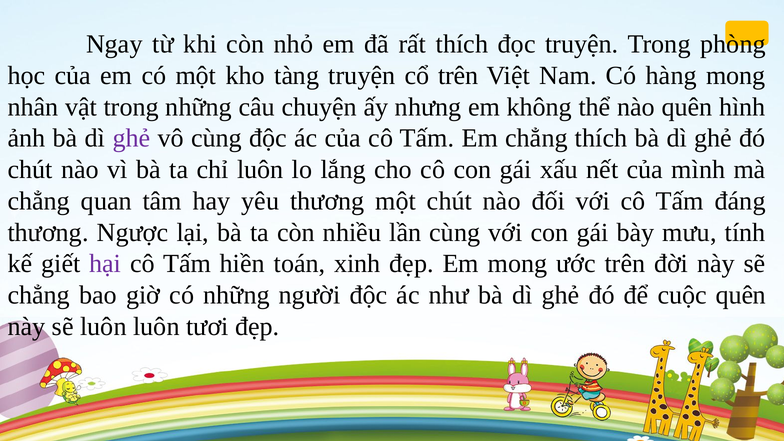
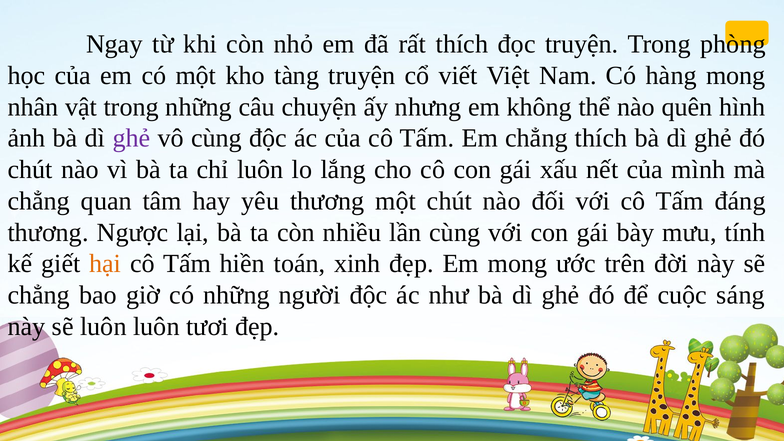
cổ trên: trên -> viết
hại colour: purple -> orange
cuộc quên: quên -> sáng
